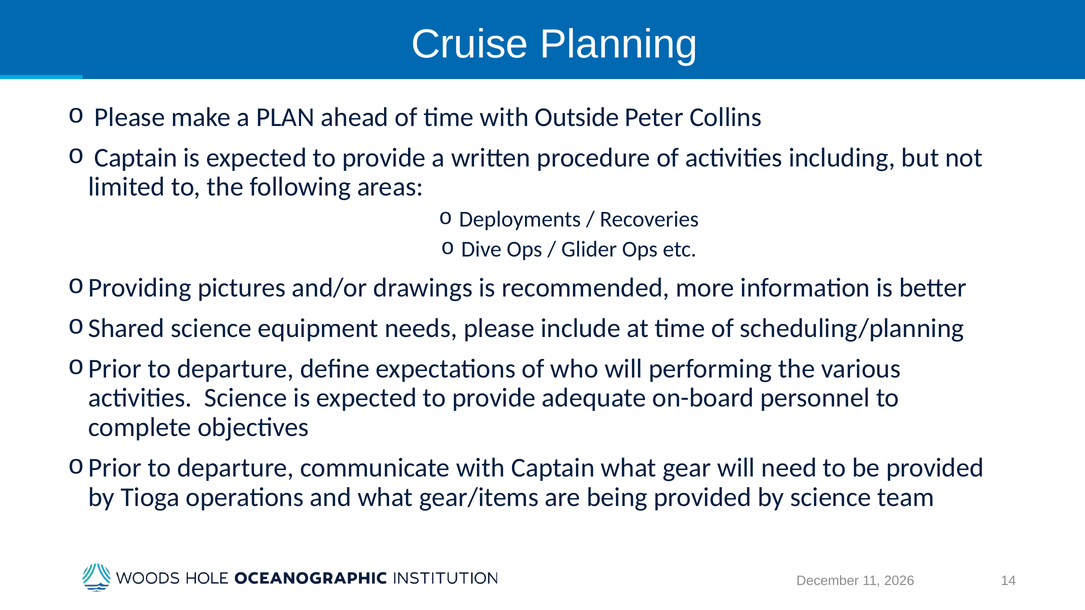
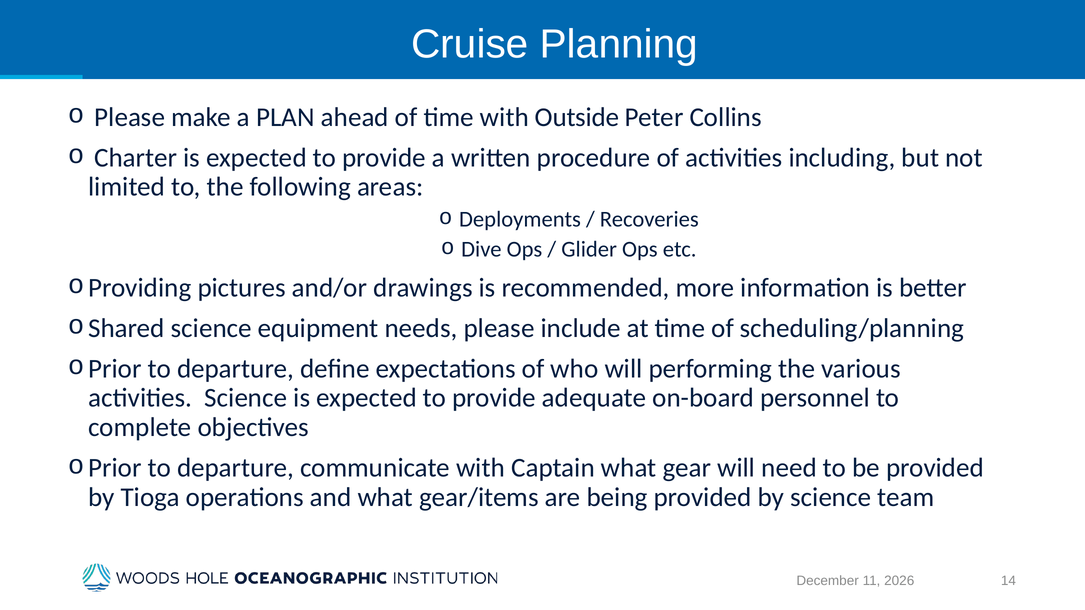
Captain at (136, 158): Captain -> Charter
